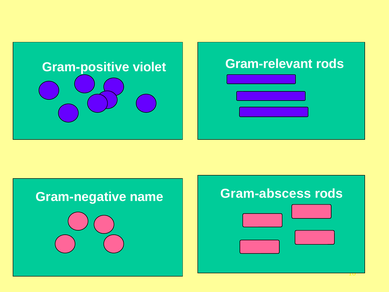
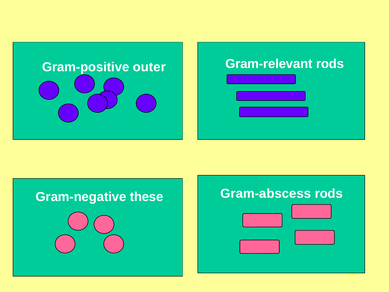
violet: violet -> outer
name: name -> these
